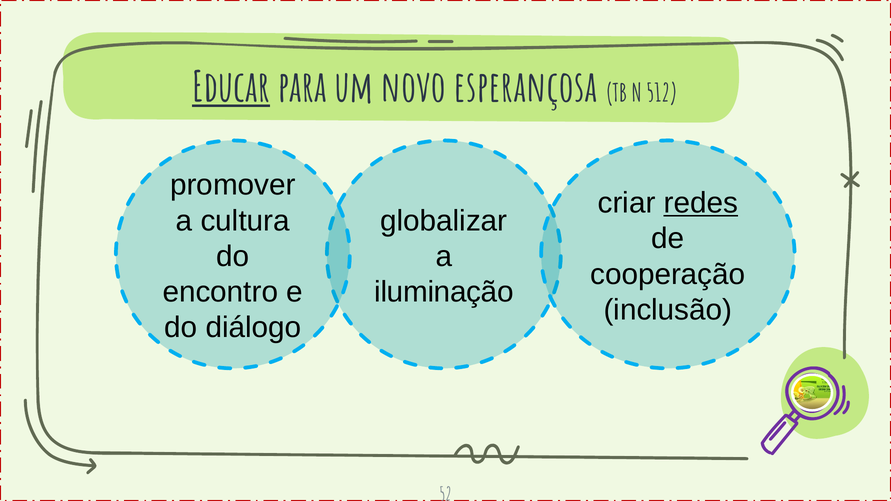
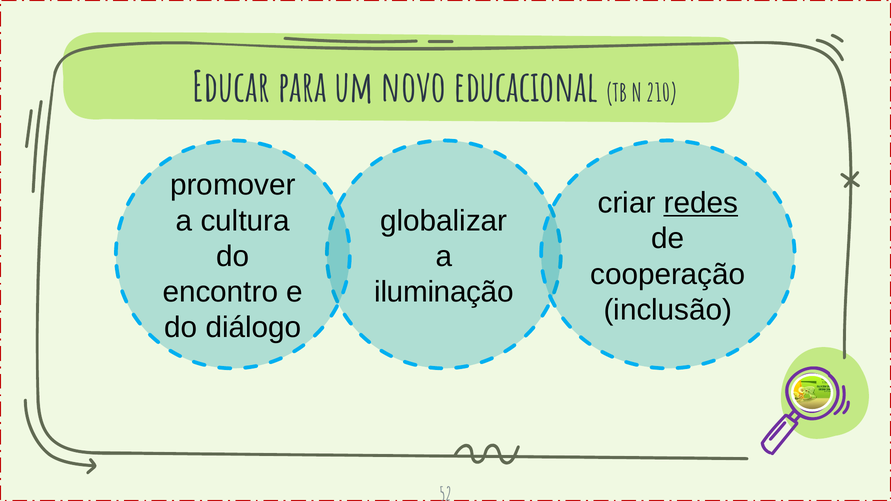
Educar underline: present -> none
esperançosa: esperançosa -> educacional
512: 512 -> 210
